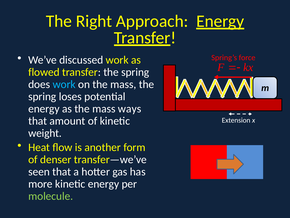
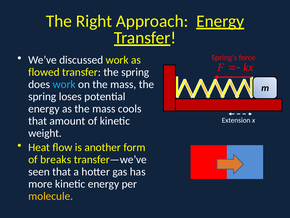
ways: ways -> cools
denser: denser -> breaks
molecule colour: light green -> yellow
